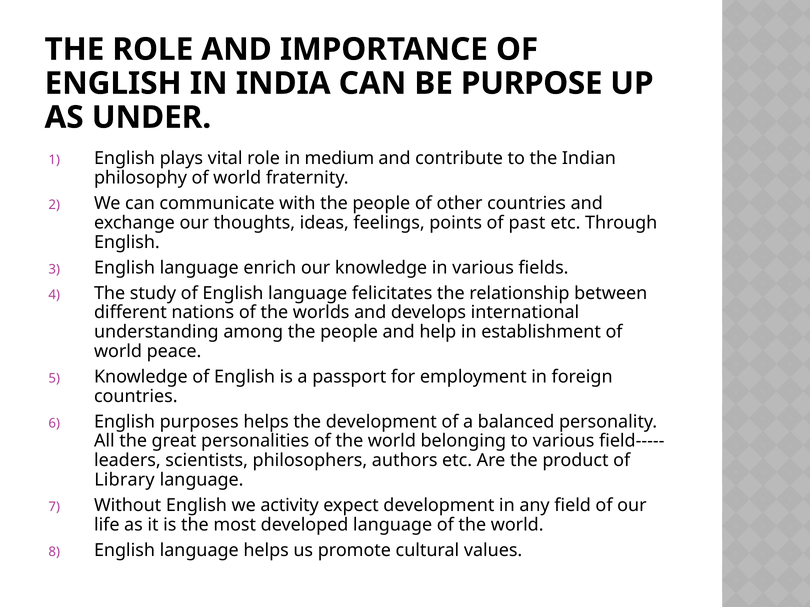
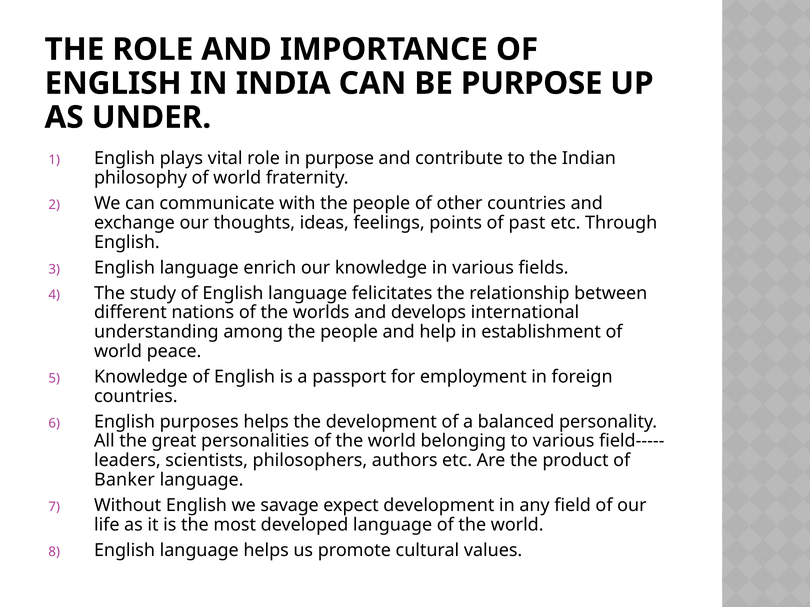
in medium: medium -> purpose
Library: Library -> Banker
activity: activity -> savage
